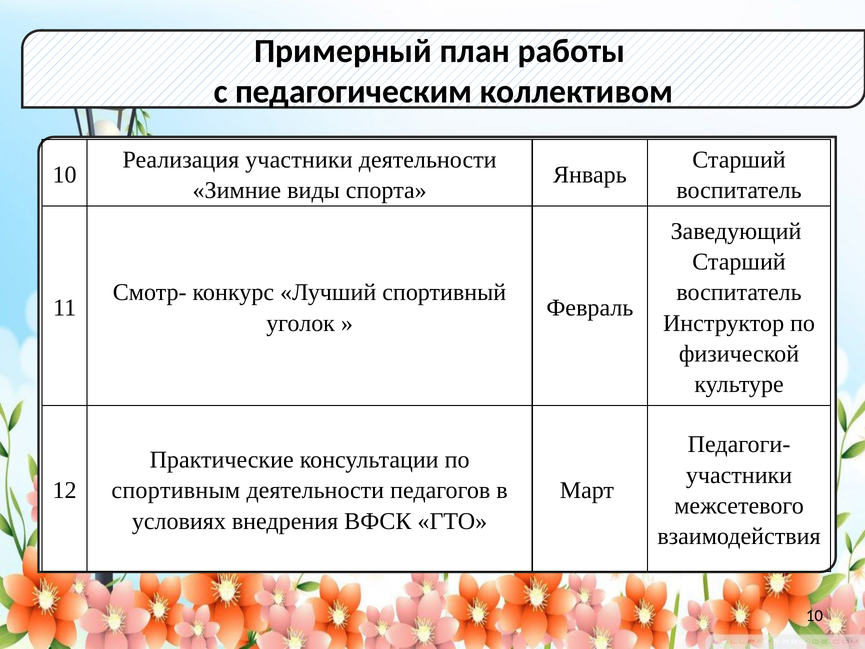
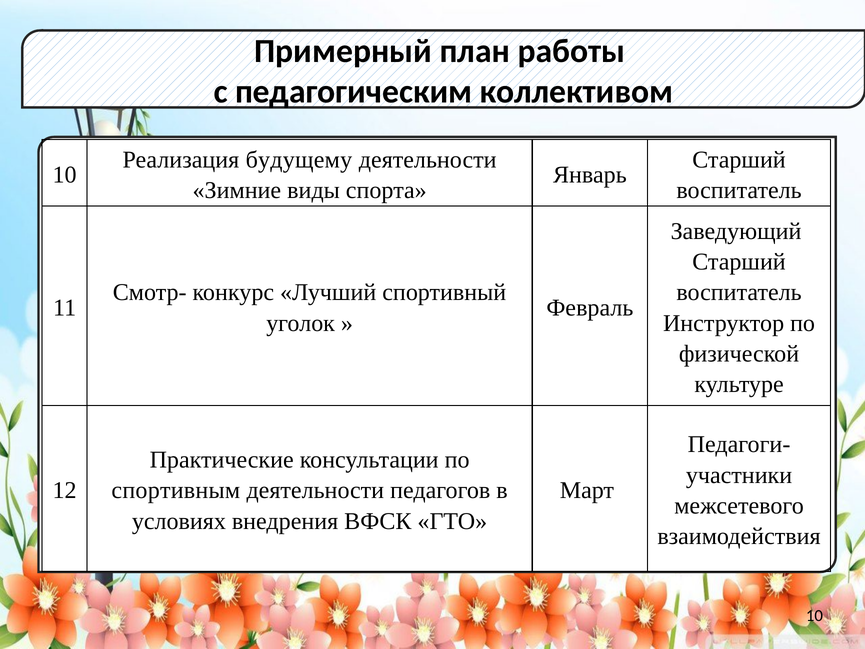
Реализация участники: участники -> будущему
